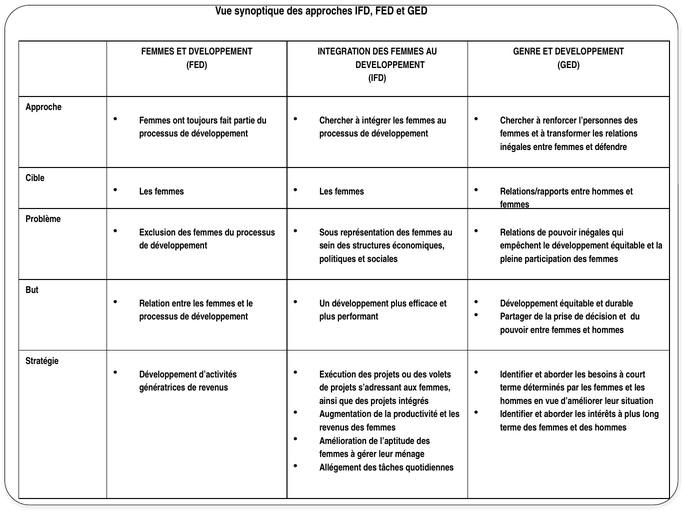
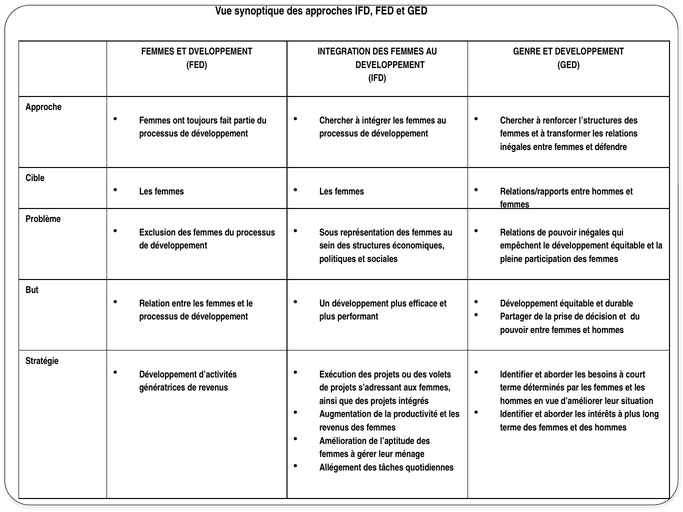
l’personnes: l’personnes -> l’structures
